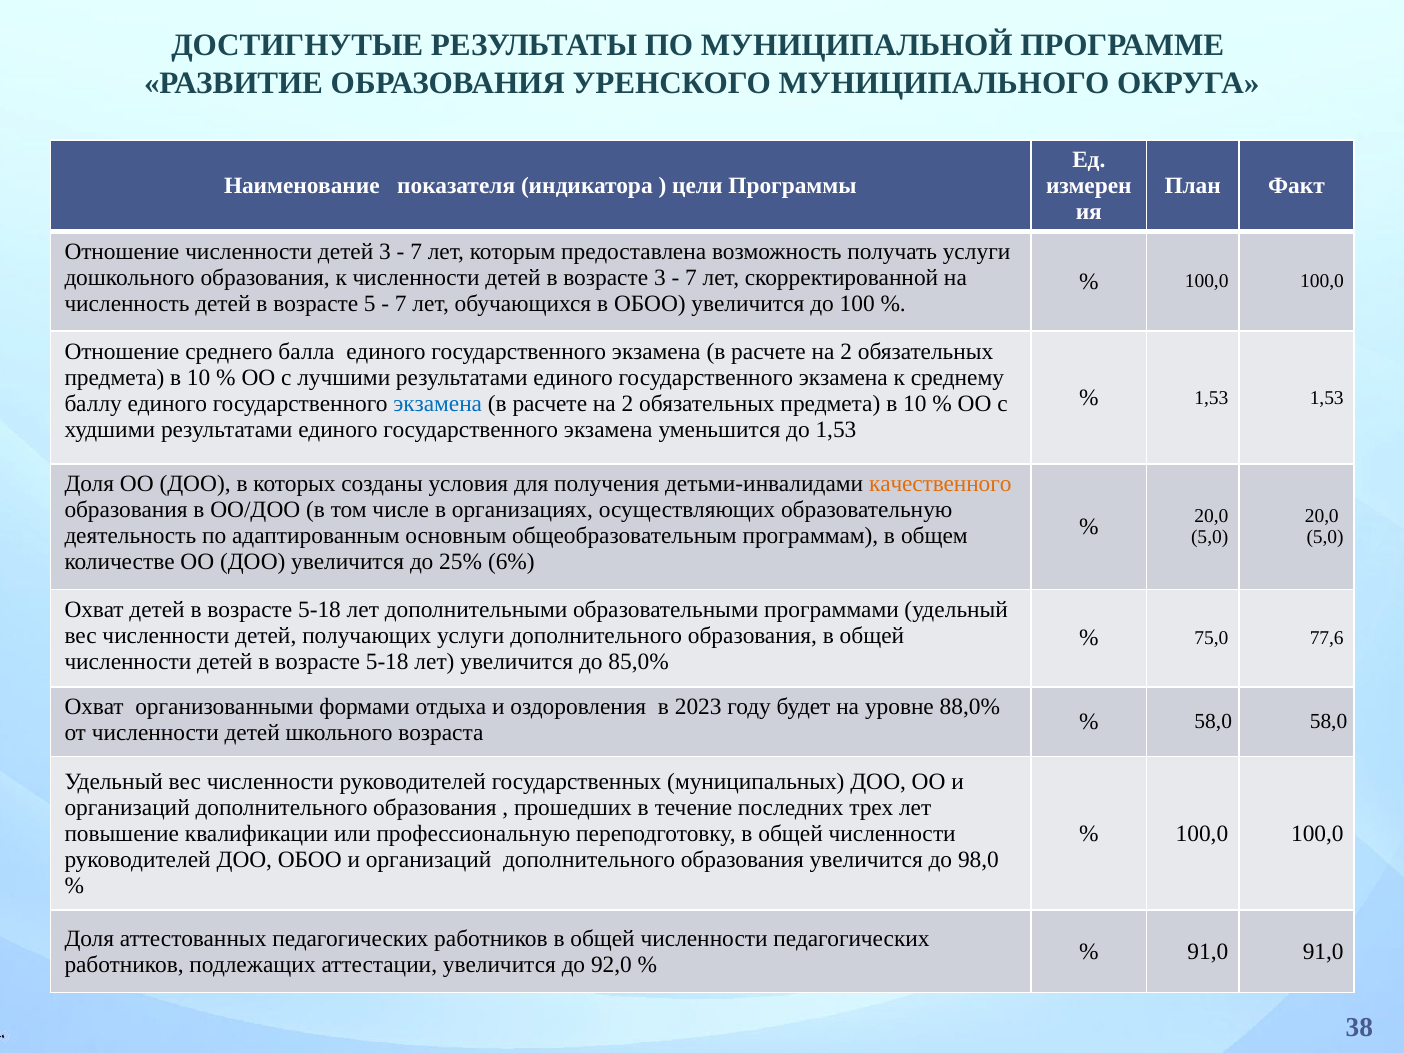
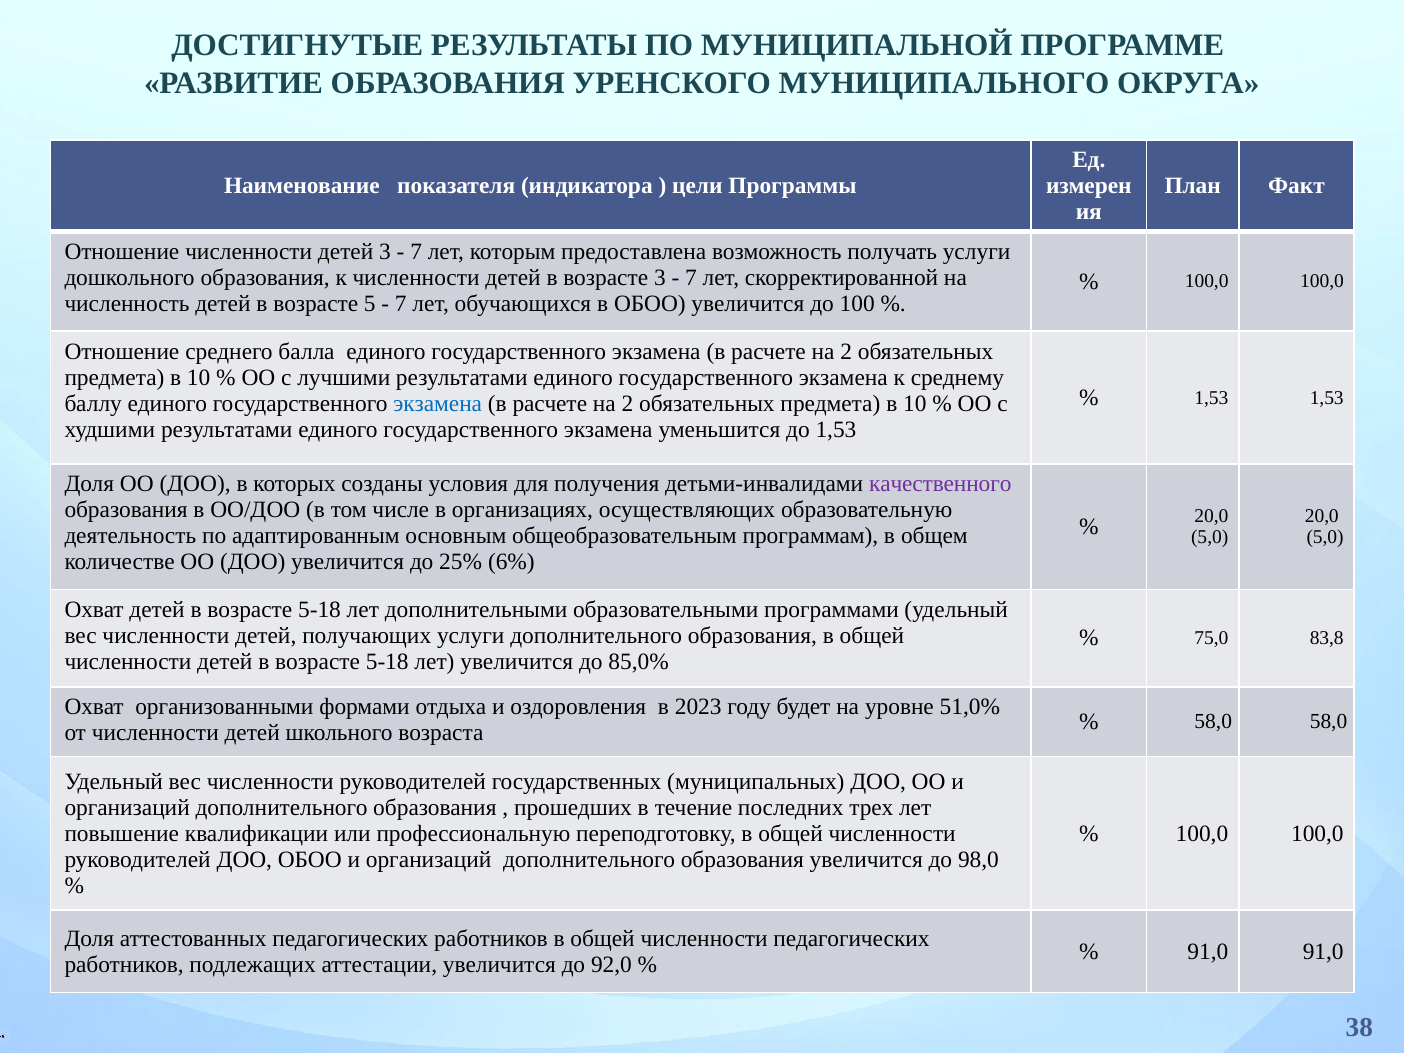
качественного colour: orange -> purple
77,6: 77,6 -> 83,8
88,0%: 88,0% -> 51,0%
